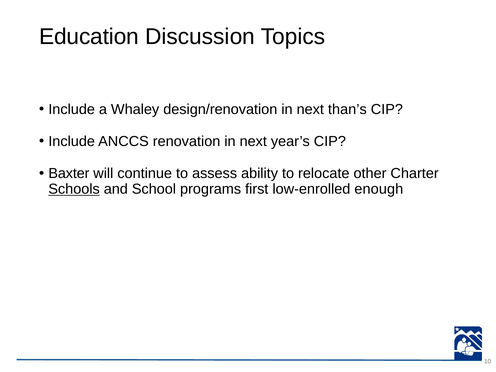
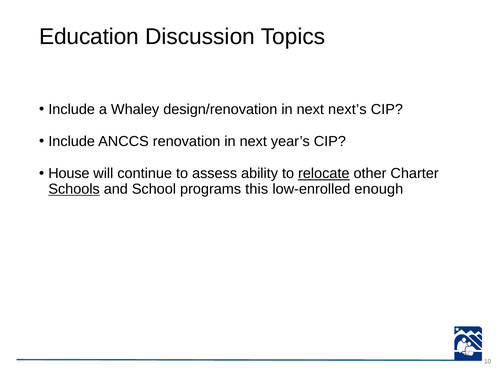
than’s: than’s -> next’s
Baxter: Baxter -> House
relocate underline: none -> present
first: first -> this
